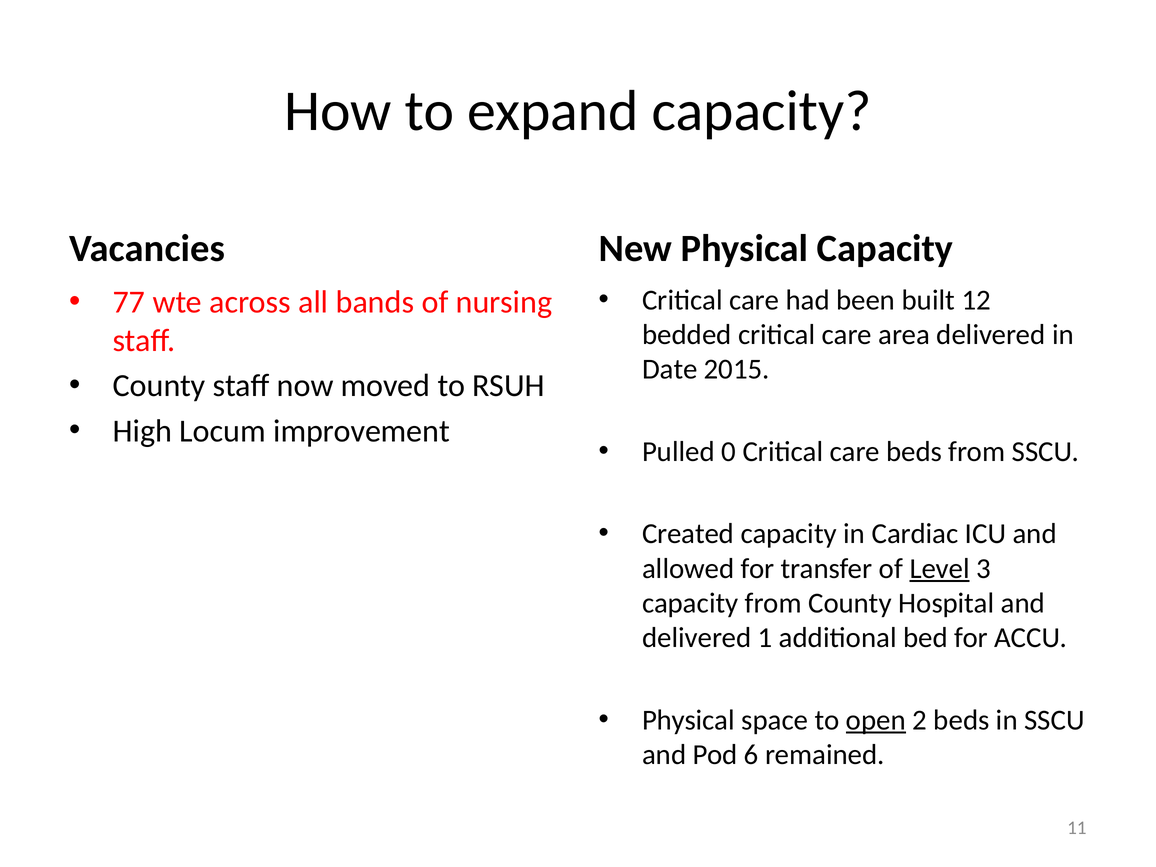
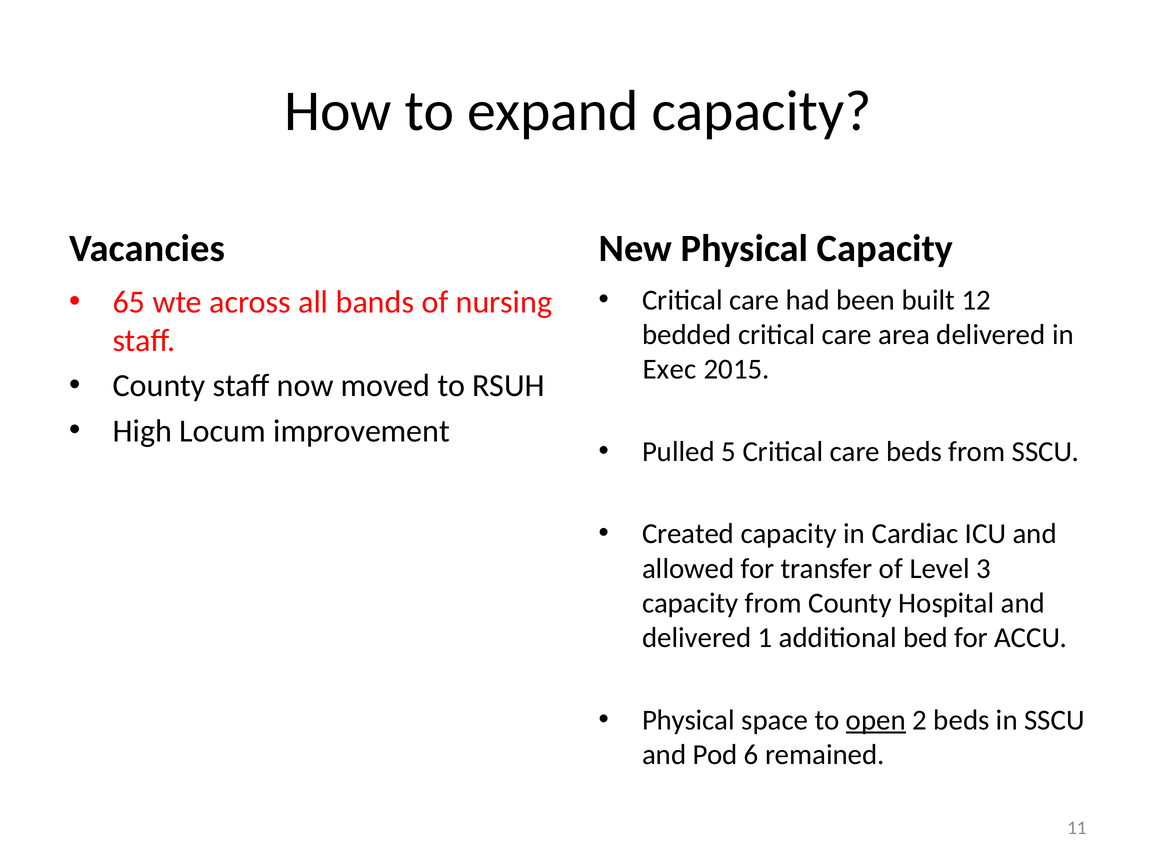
77: 77 -> 65
Date: Date -> Exec
0: 0 -> 5
Level underline: present -> none
